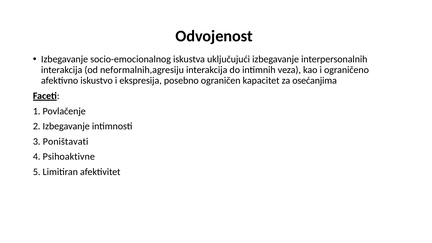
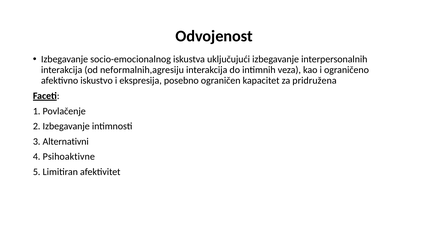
osećanjima: osećanjima -> pridružena
Poništavati: Poništavati -> Alternativni
